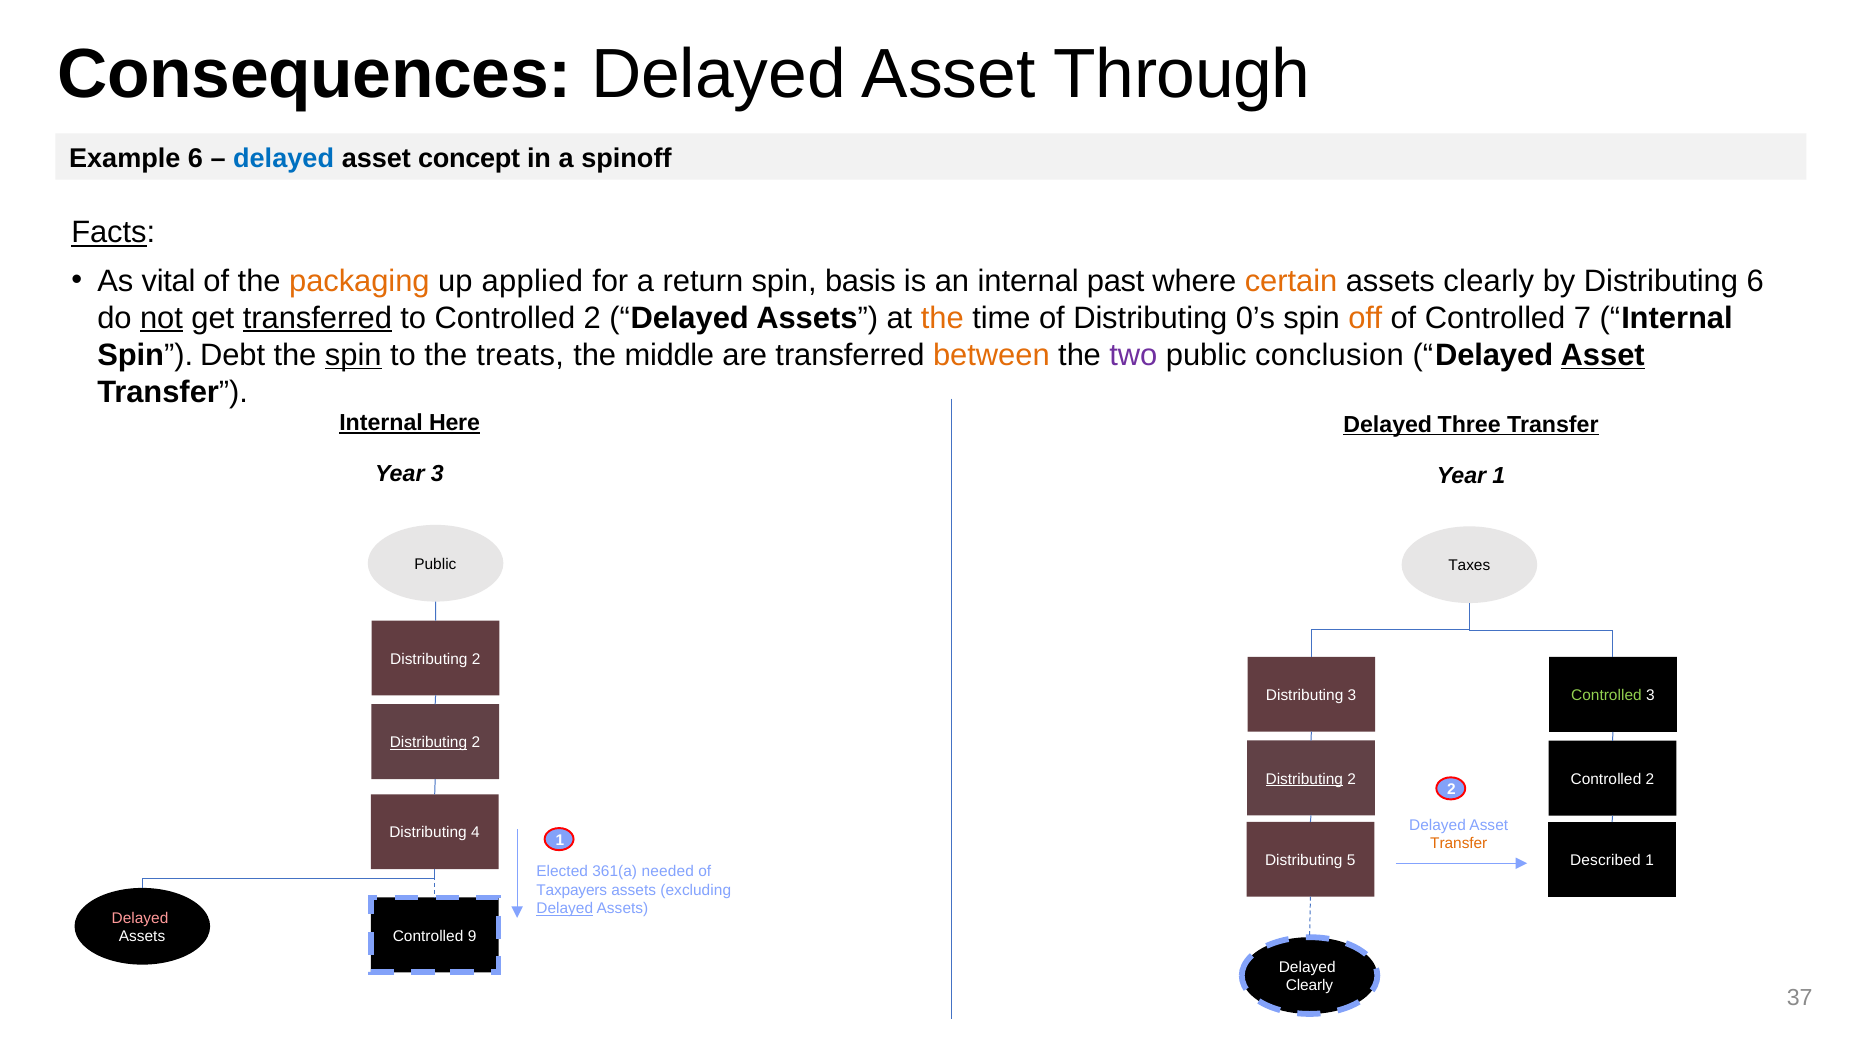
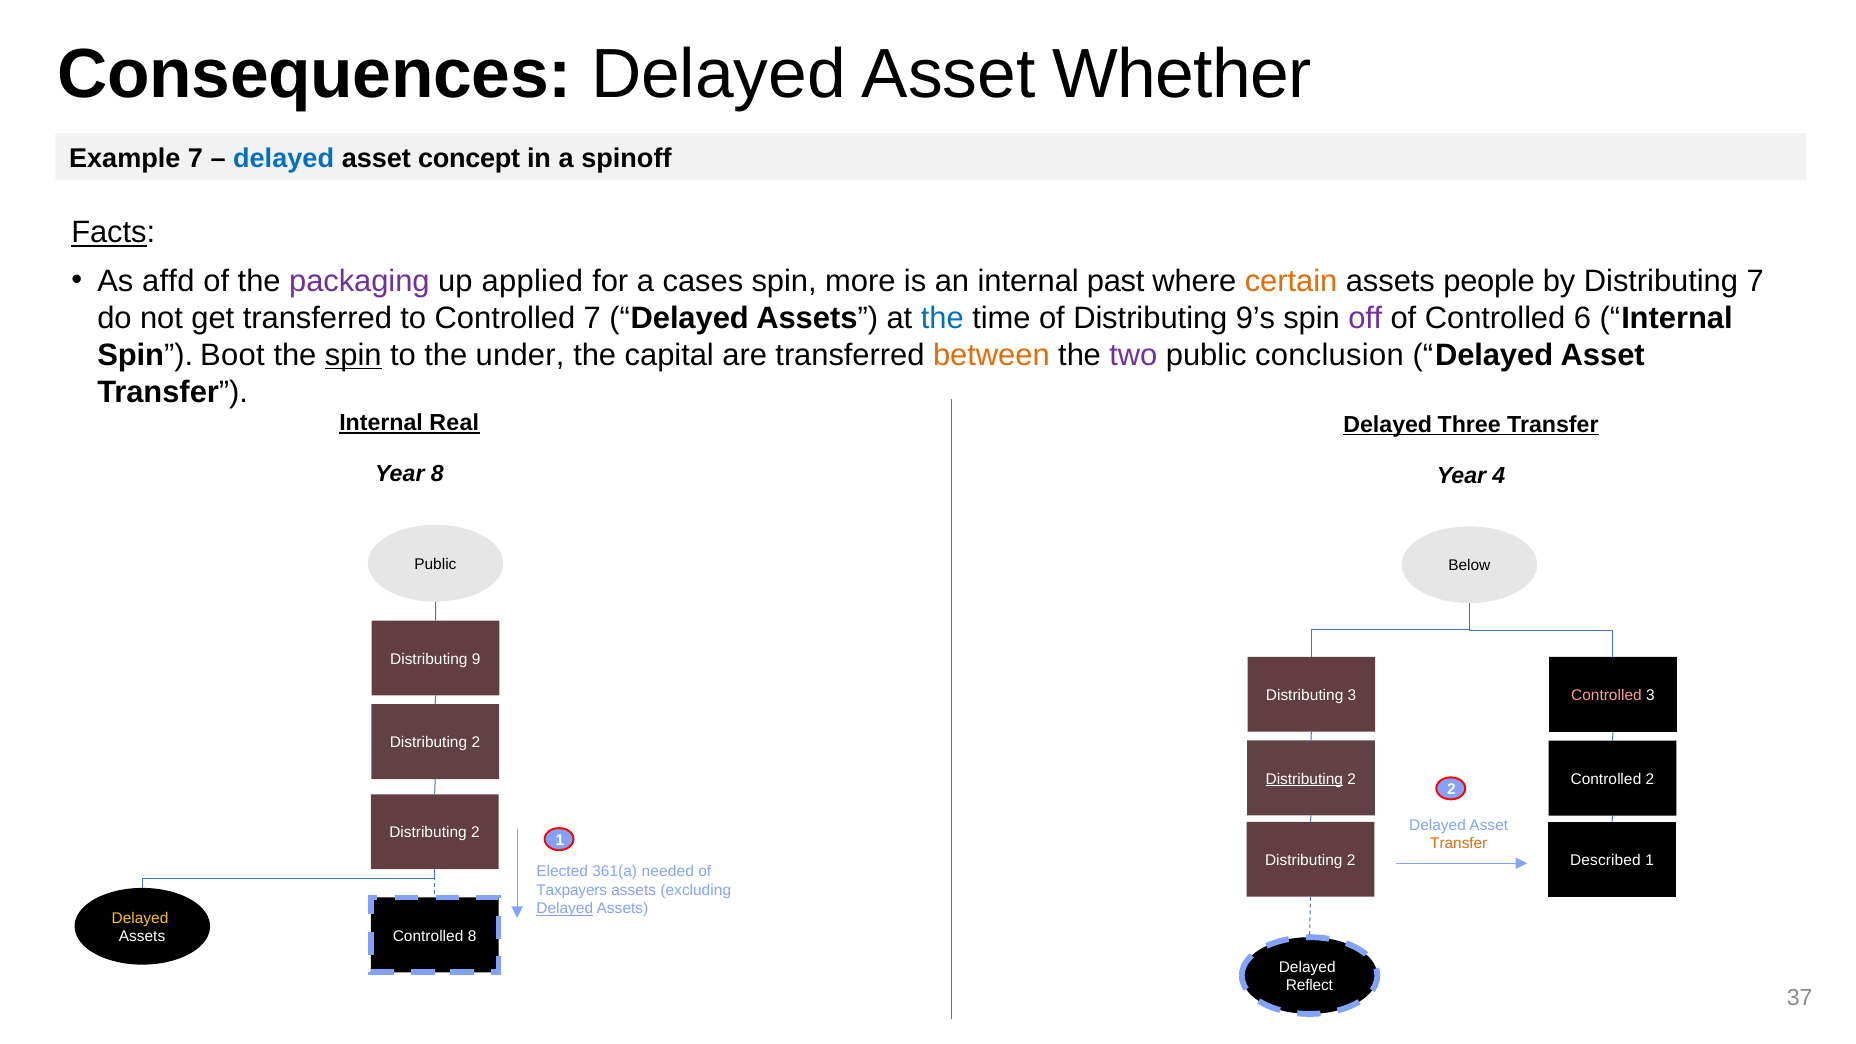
Through: Through -> Whether
Example 6: 6 -> 7
vital: vital -> affd
packaging colour: orange -> purple
return: return -> cases
basis: basis -> more
assets clearly: clearly -> people
Distributing 6: 6 -> 7
not underline: present -> none
transferred at (317, 318) underline: present -> none
to Controlled 2: 2 -> 7
the at (942, 318) colour: orange -> blue
0’s: 0’s -> 9’s
off colour: orange -> purple
7: 7 -> 6
Debt: Debt -> Boot
treats: treats -> under
middle: middle -> capital
Asset at (1603, 355) underline: present -> none
Here: Here -> Real
Year 3: 3 -> 8
Year 1: 1 -> 4
Taxes: Taxes -> Below
2 at (476, 659): 2 -> 9
Controlled at (1606, 695) colour: light green -> pink
Distributing at (428, 743) underline: present -> none
4 at (475, 833): 4 -> 2
5 at (1351, 860): 5 -> 2
Delayed at (140, 918) colour: pink -> yellow
Controlled 9: 9 -> 8
Clearly at (1309, 986): Clearly -> Reflect
